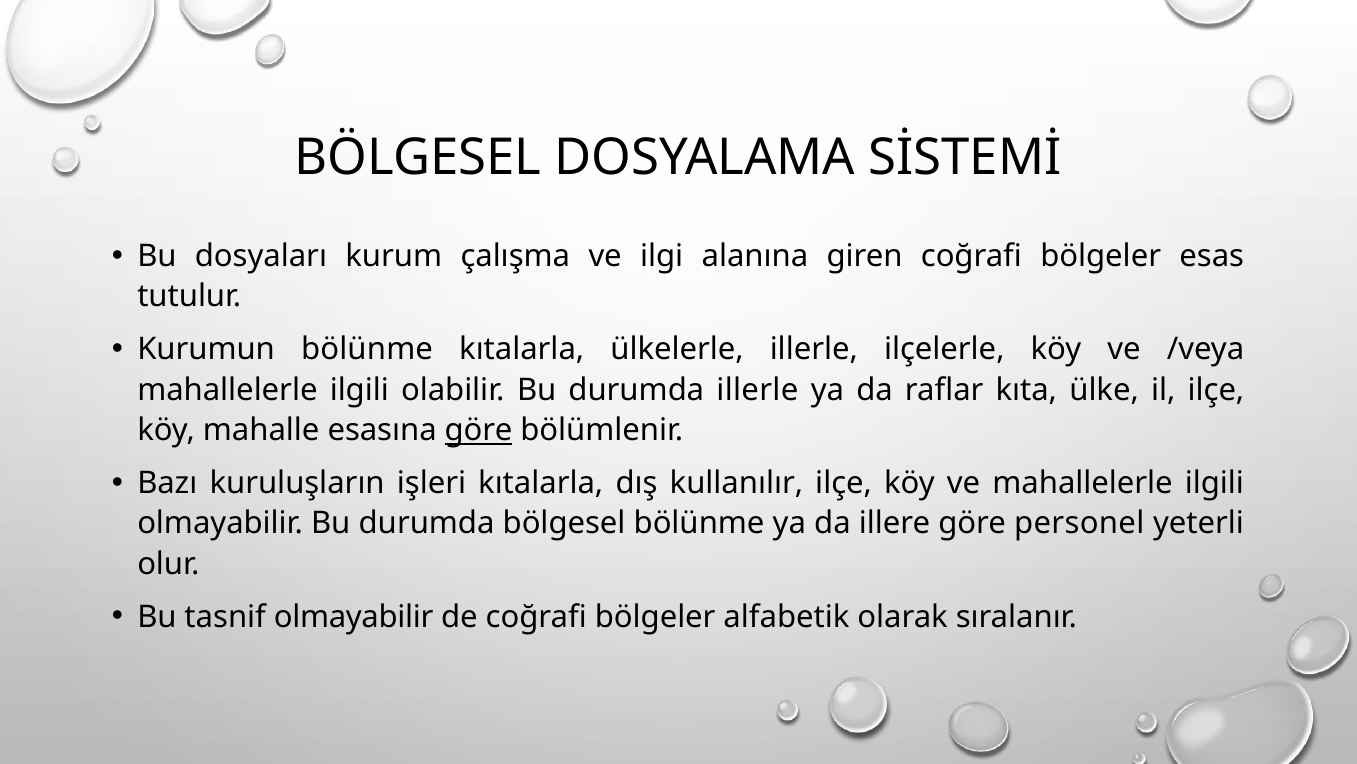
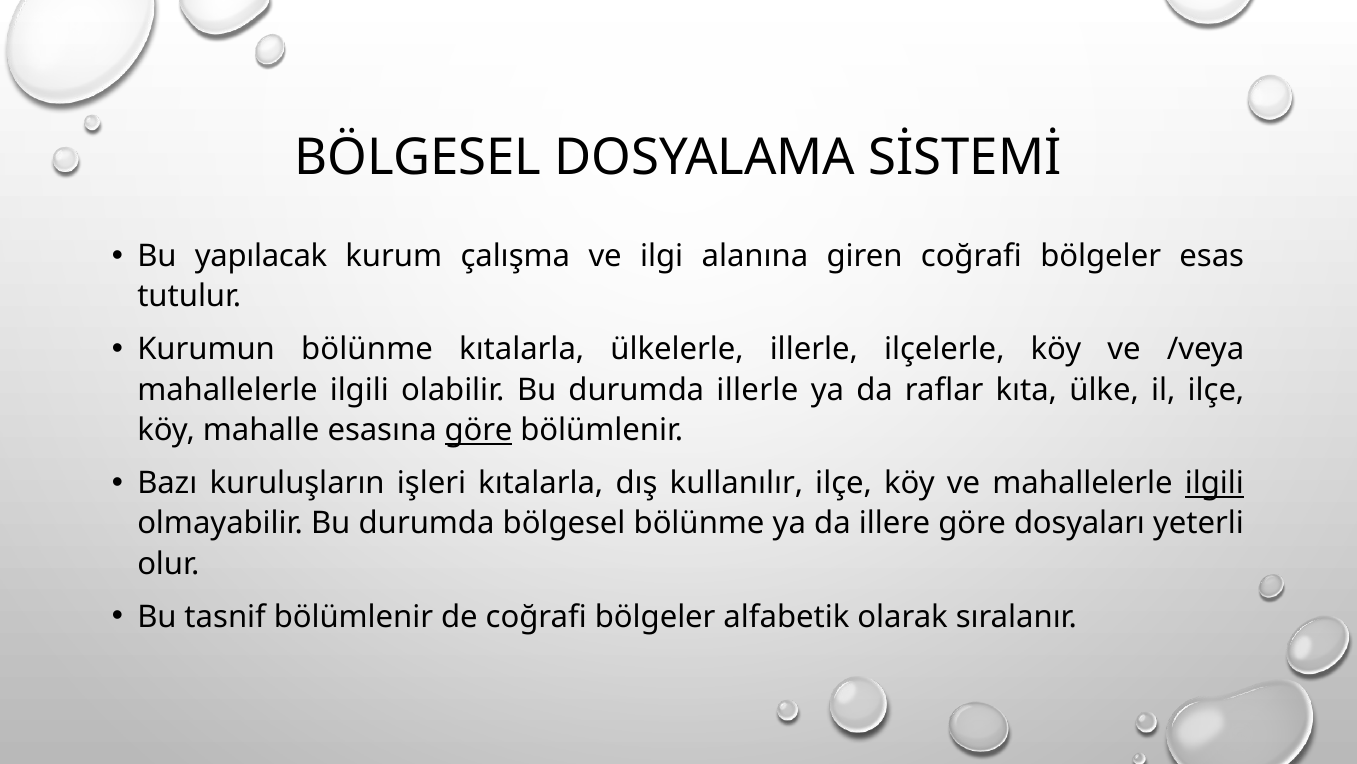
dosyaları: dosyaları -> yapılacak
ilgili at (1214, 483) underline: none -> present
personel: personel -> dosyaları
tasnif olmayabilir: olmayabilir -> bölümlenir
